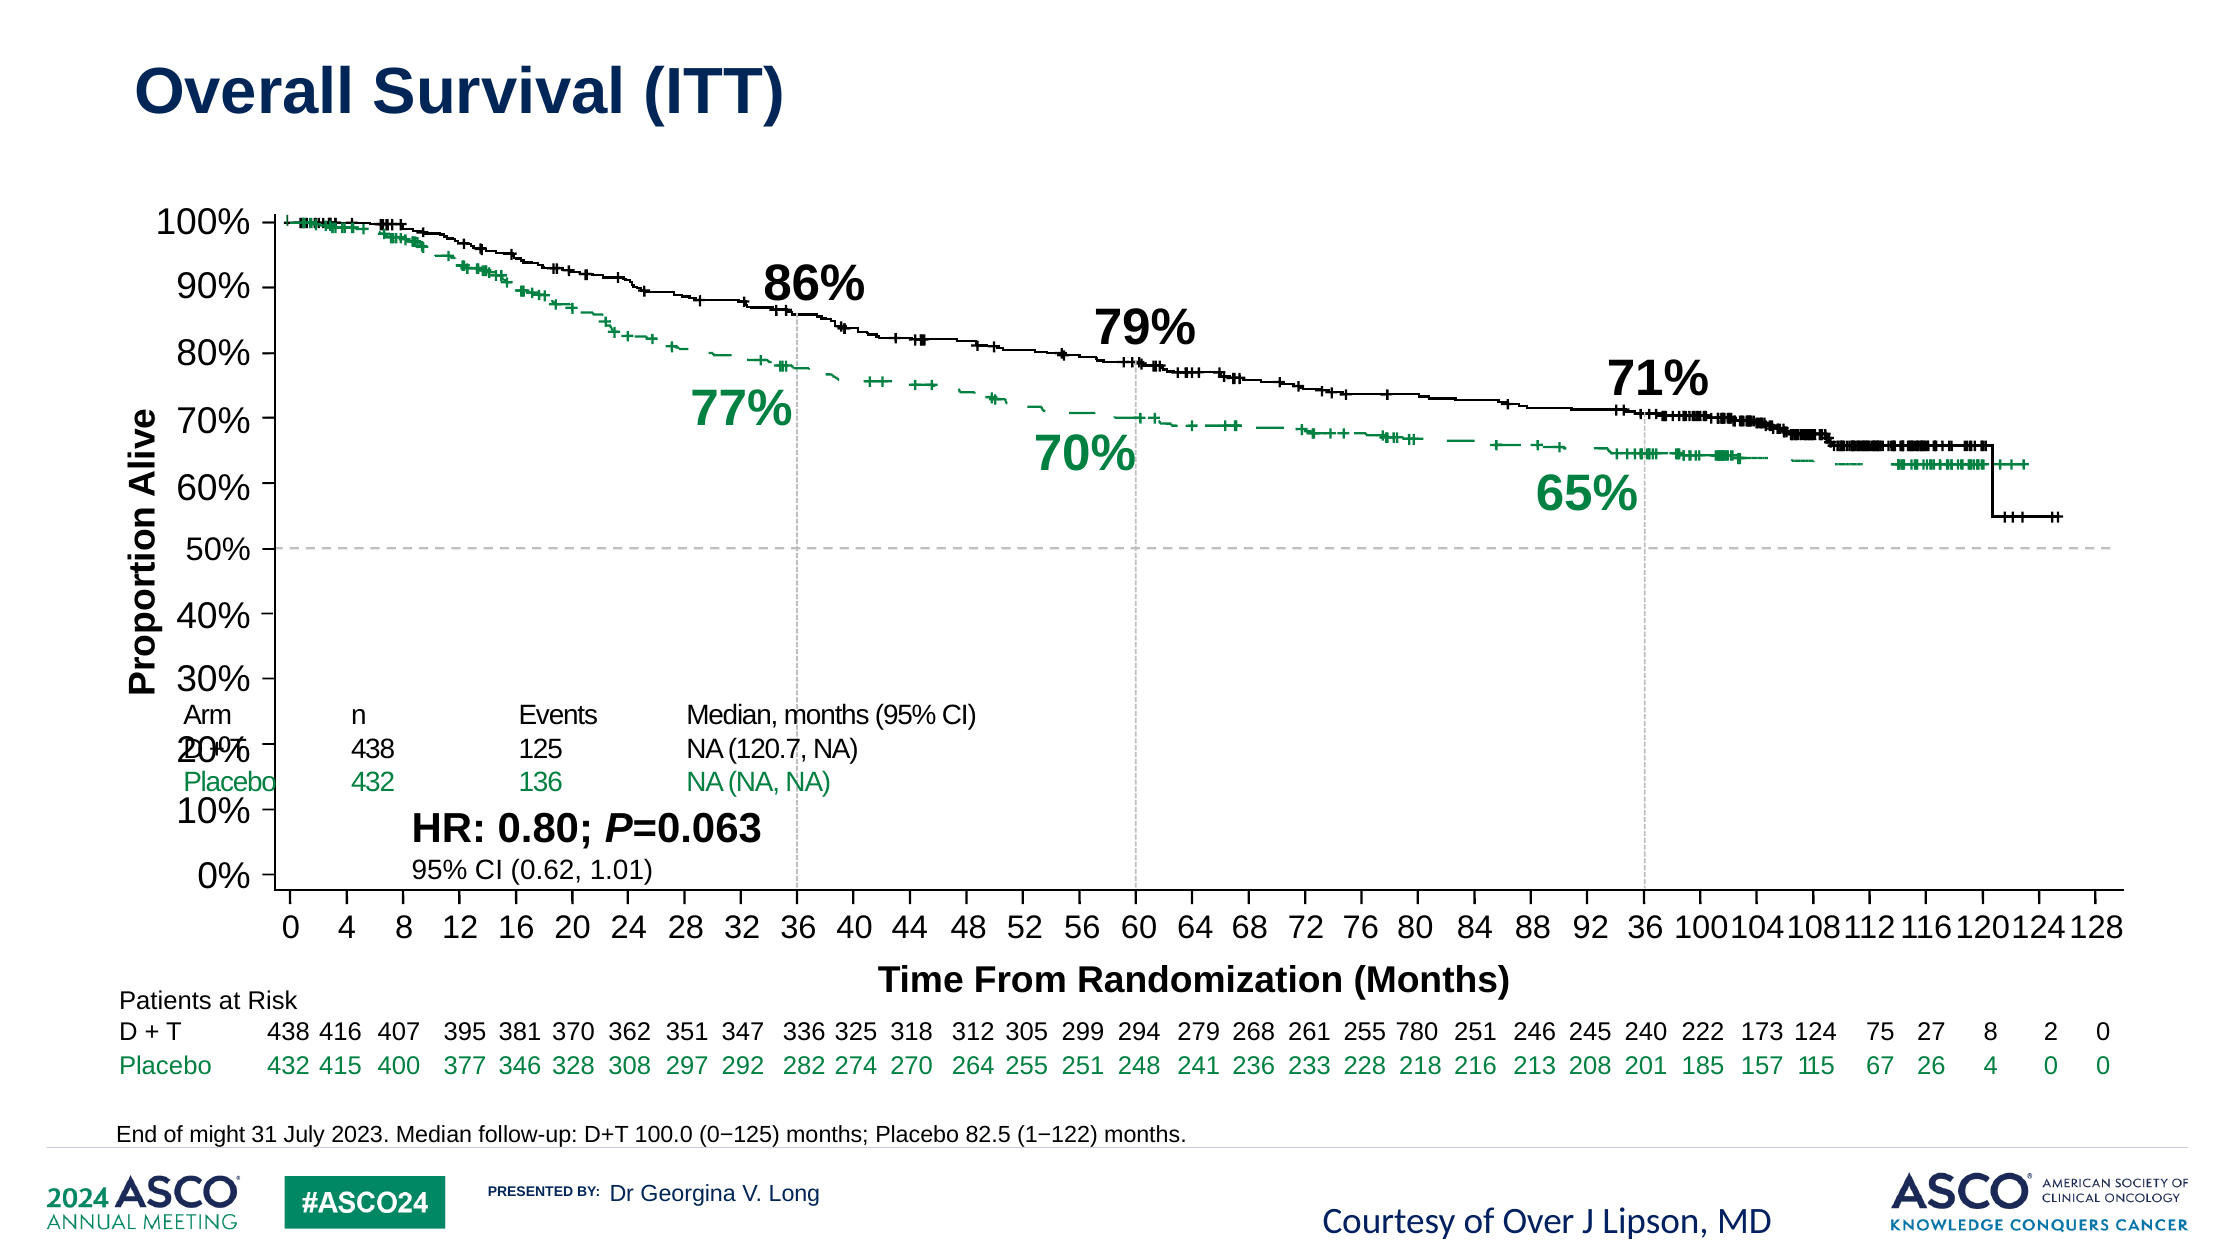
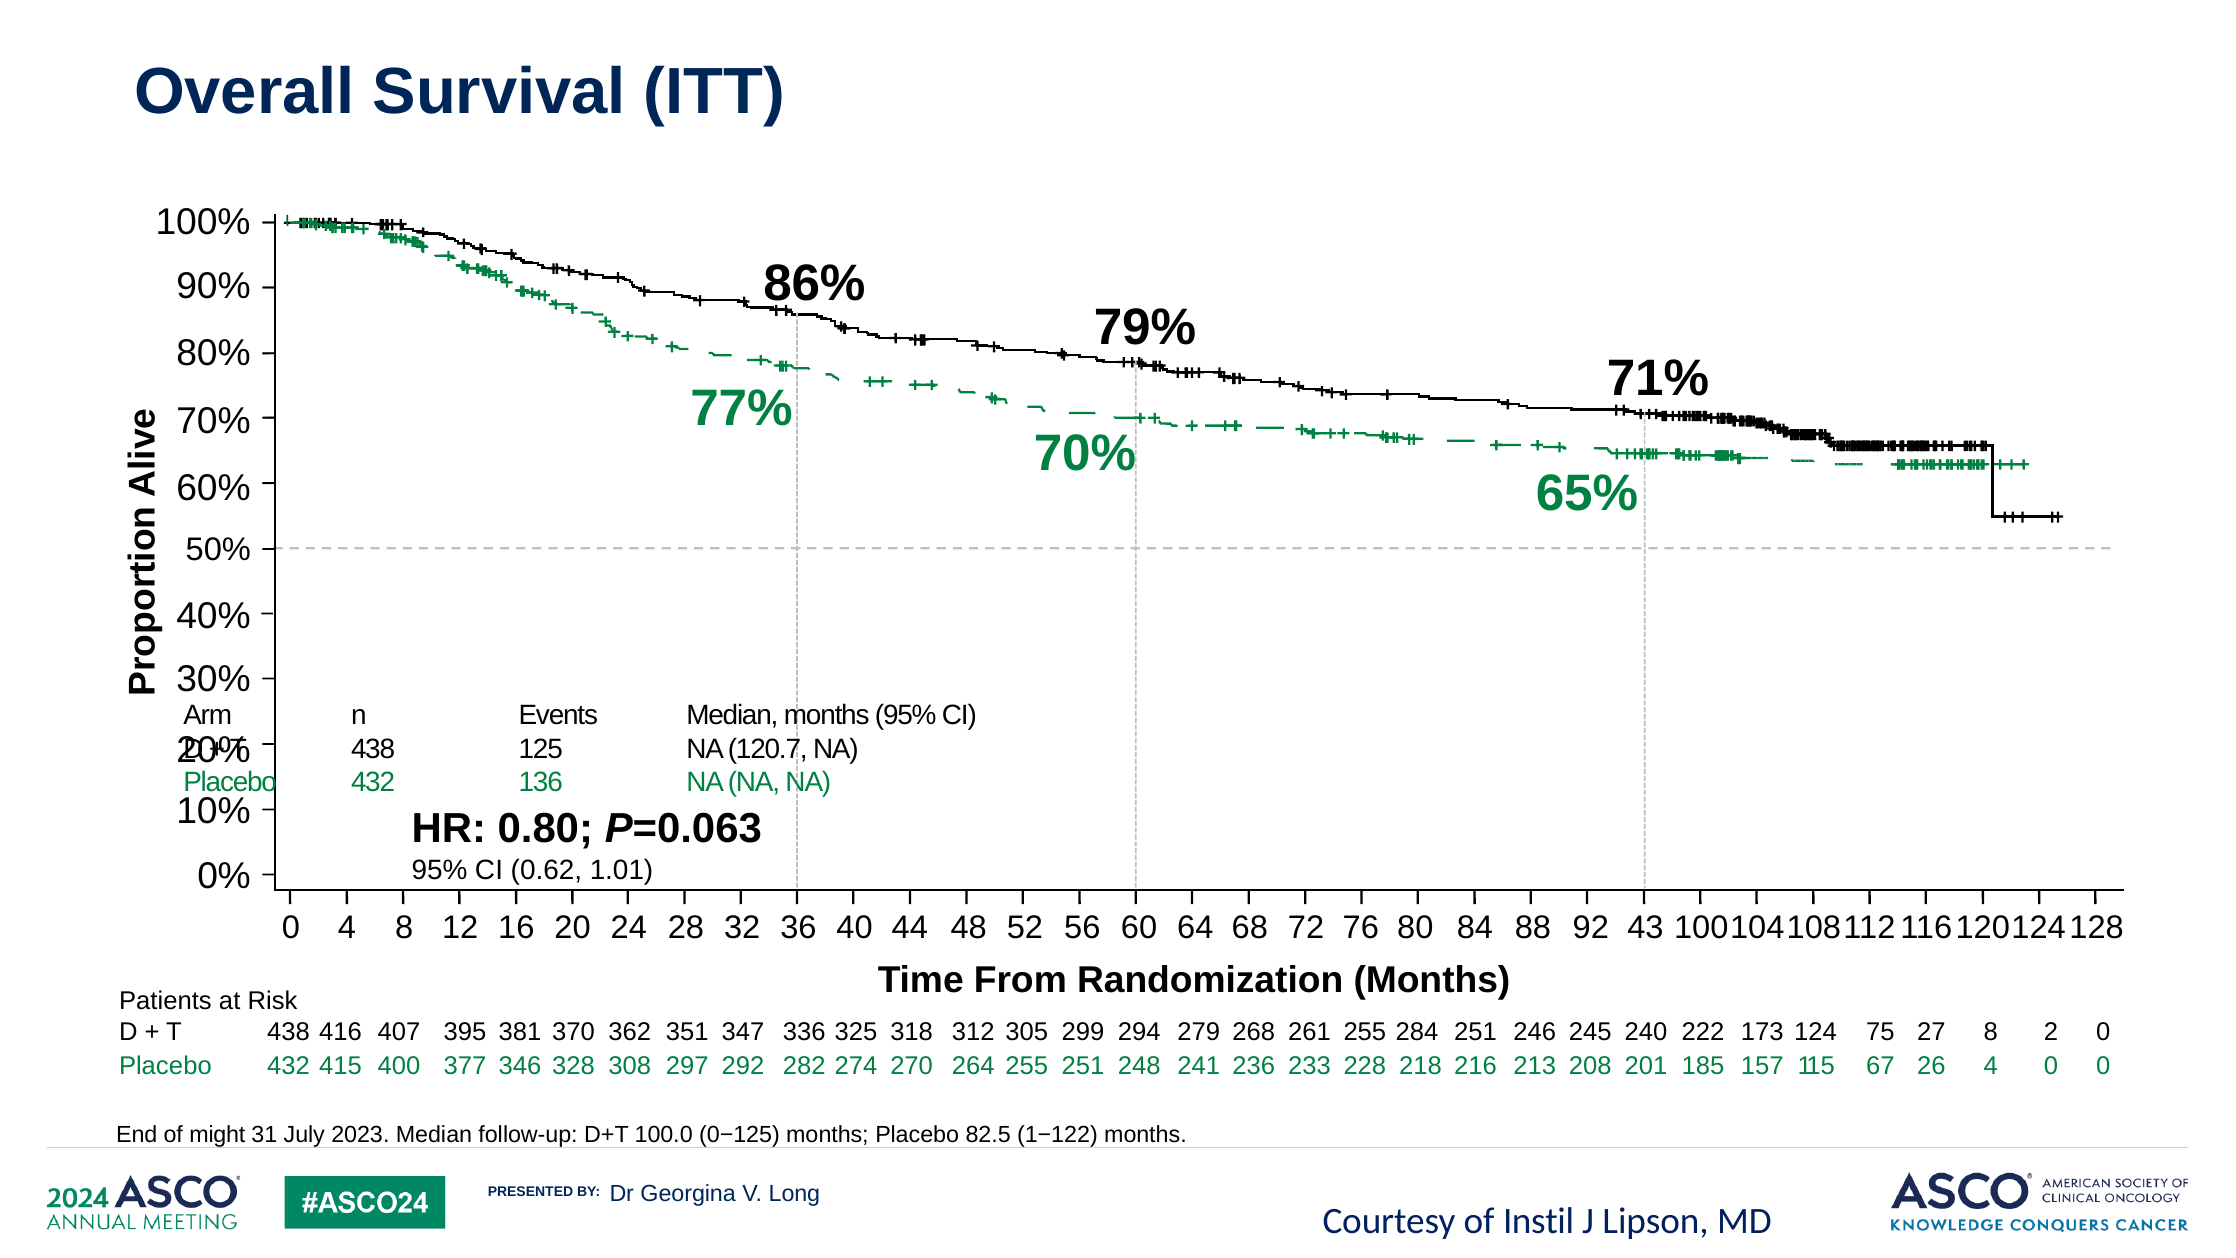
92 36: 36 -> 43
780: 780 -> 284
Over: Over -> Instil
